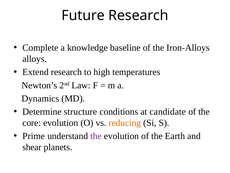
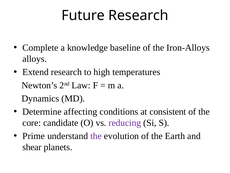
structure: structure -> affecting
candidate: candidate -> consistent
core evolution: evolution -> candidate
reducing colour: orange -> purple
